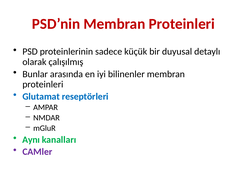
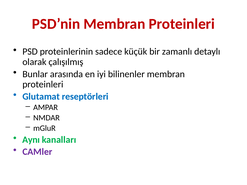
duyusal: duyusal -> zamanlı
